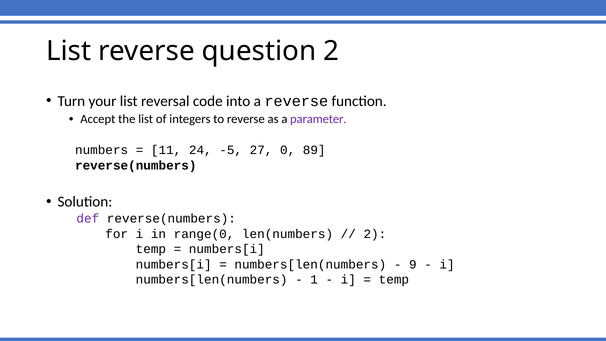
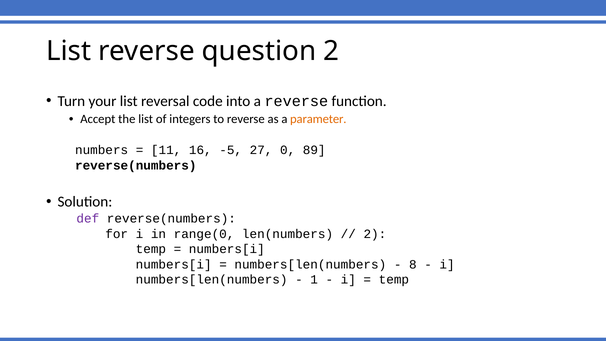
parameter colour: purple -> orange
24: 24 -> 16
9: 9 -> 8
